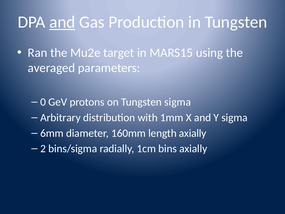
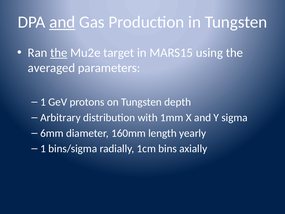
the at (59, 53) underline: none -> present
0 at (43, 102): 0 -> 1
Tungsten sigma: sigma -> depth
length axially: axially -> yearly
2 at (43, 149): 2 -> 1
